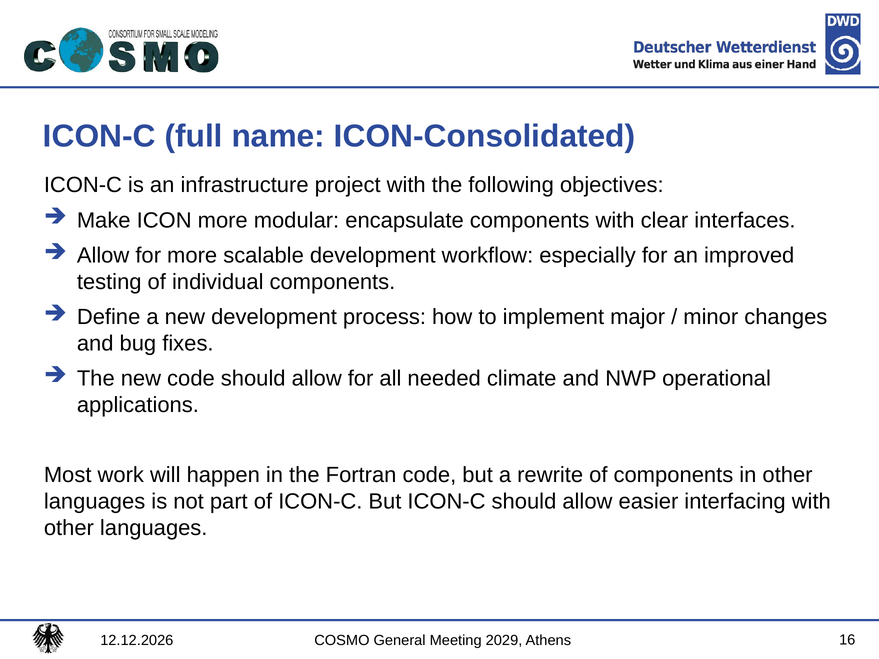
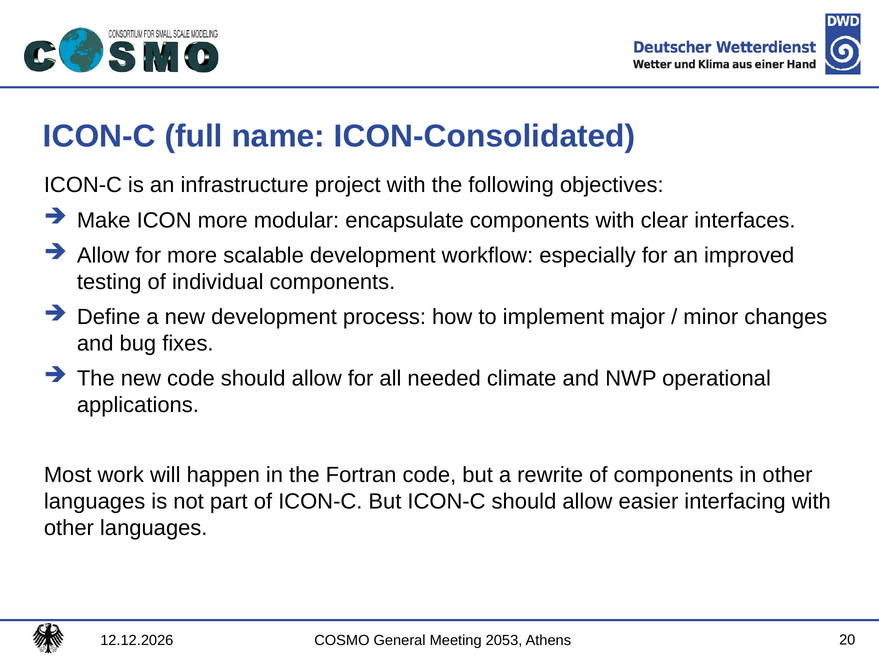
2029: 2029 -> 2053
16: 16 -> 20
